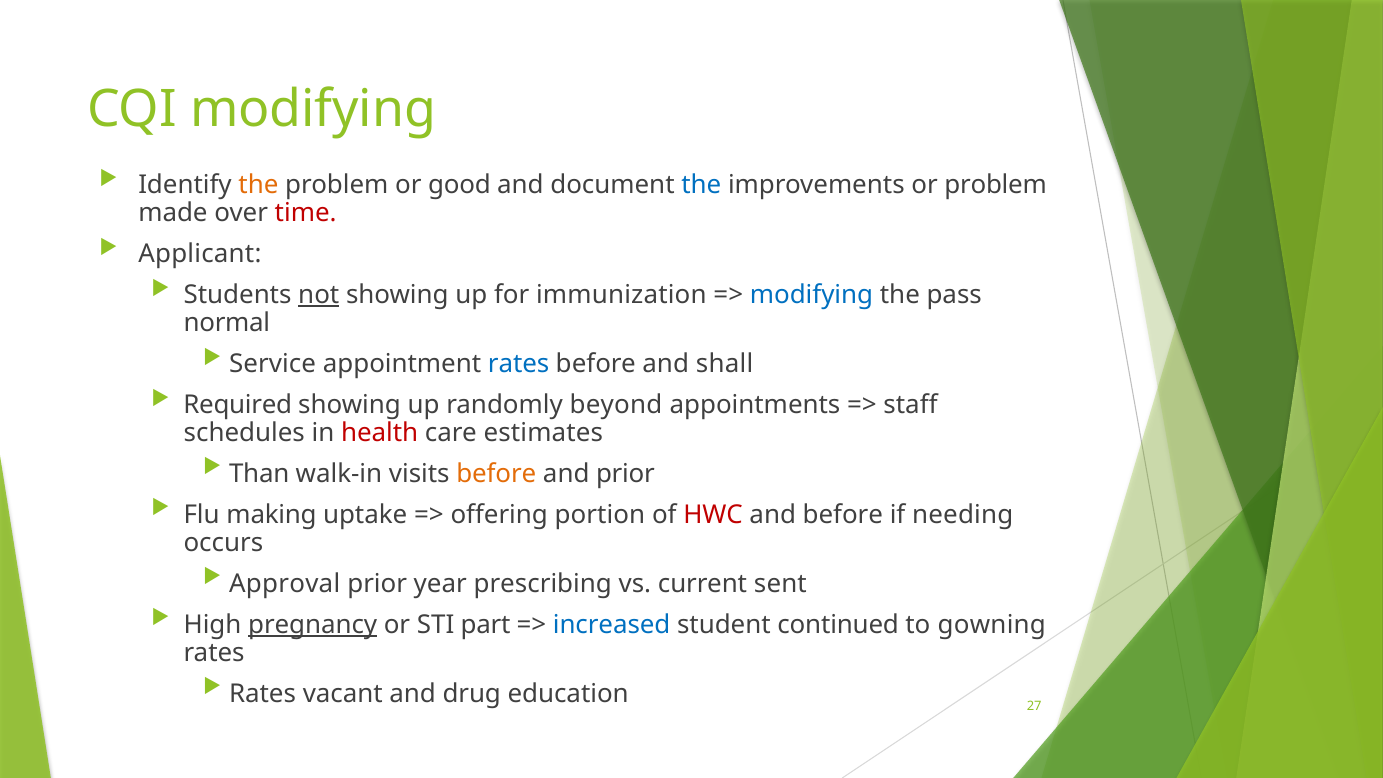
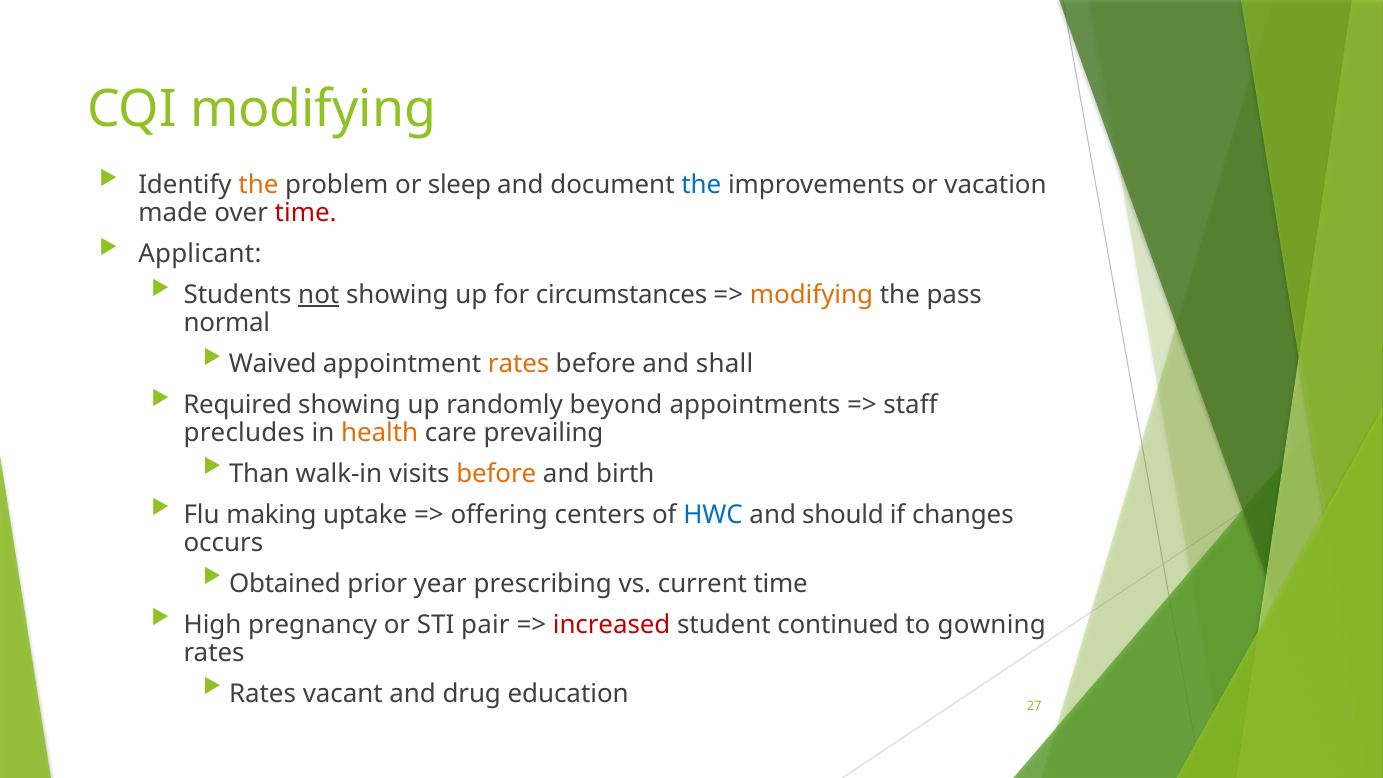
good: good -> sleep
or problem: problem -> vacation
immunization: immunization -> circumstances
modifying at (811, 295) colour: blue -> orange
Service: Service -> Waived
rates at (519, 364) colour: blue -> orange
schedules: schedules -> precludes
health colour: red -> orange
estimates: estimates -> prevailing
and prior: prior -> birth
portion: portion -> centers
HWC colour: red -> blue
and before: before -> should
needing: needing -> changes
Approval: Approval -> Obtained
current sent: sent -> time
pregnancy underline: present -> none
part: part -> pair
increased colour: blue -> red
